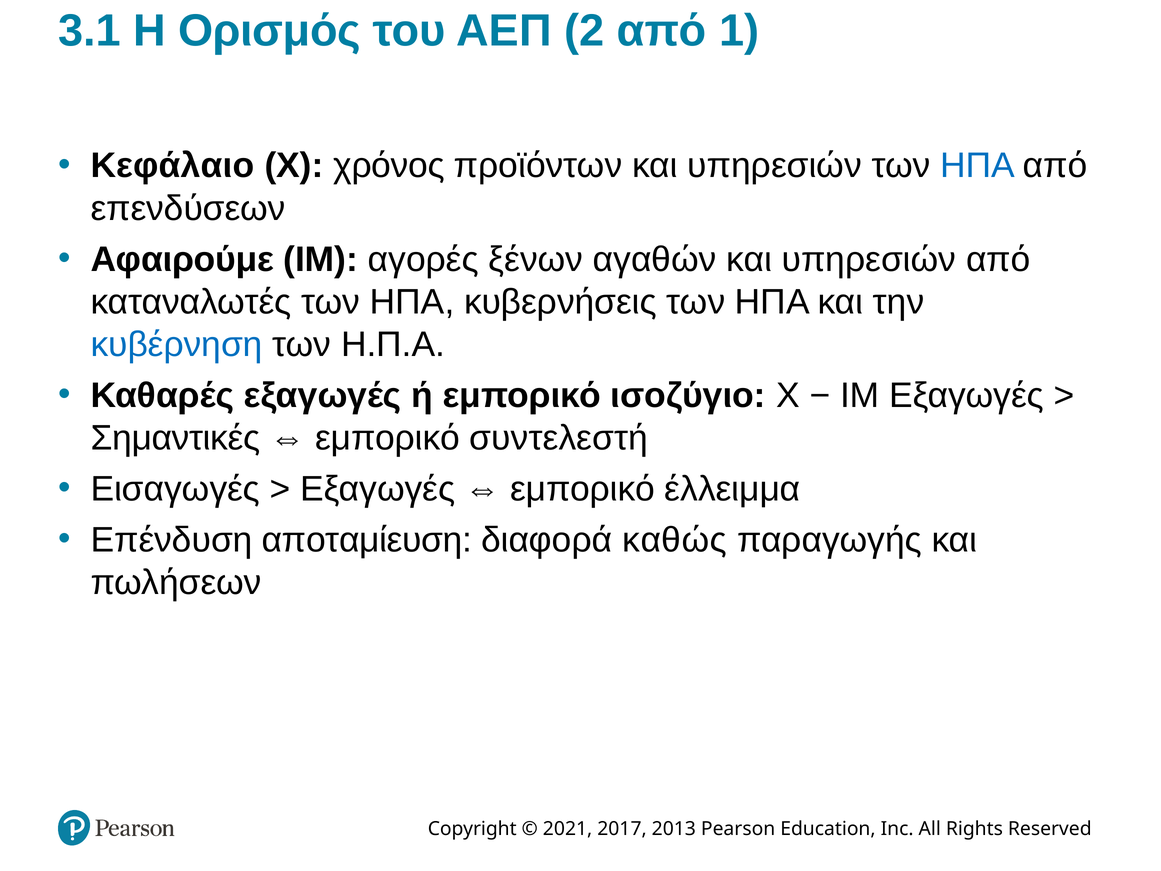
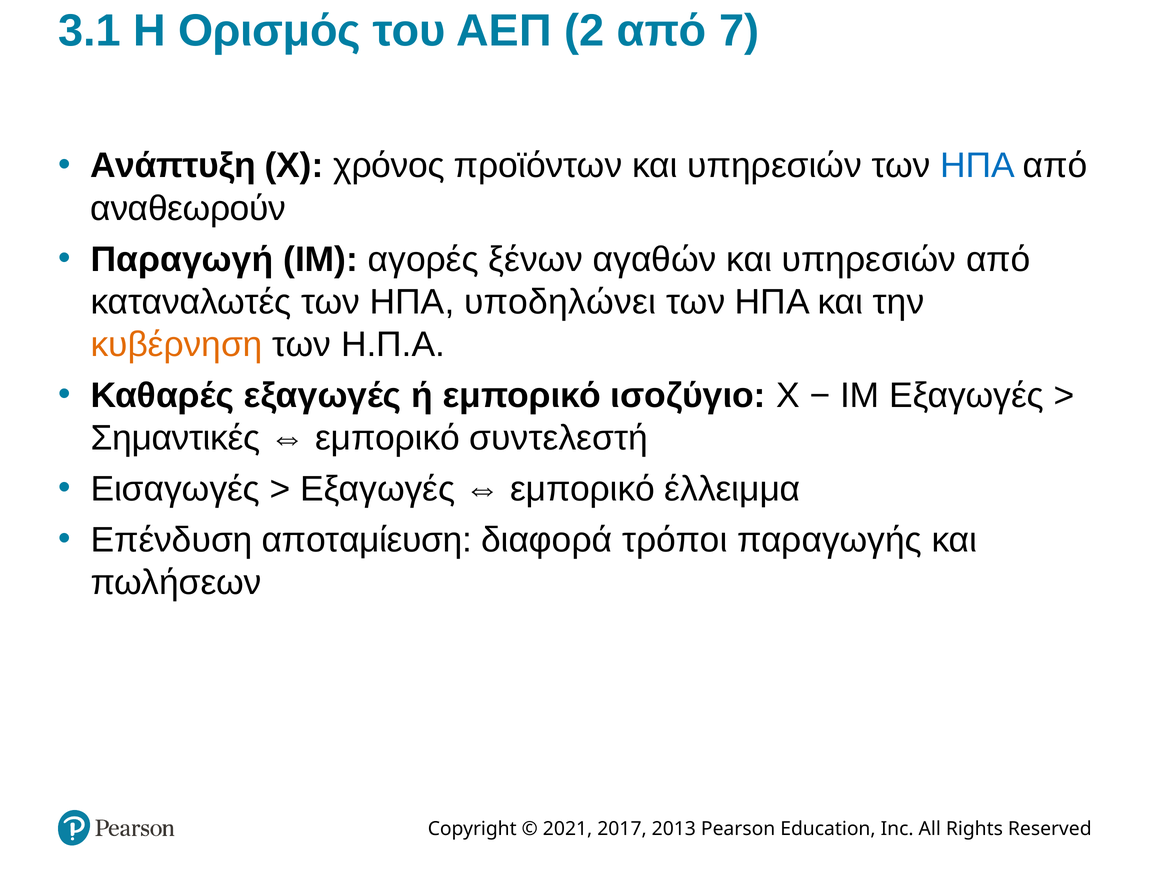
1: 1 -> 7
Κεφάλαιο: Κεφάλαιο -> Ανάπτυξη
επενδύσεων: επενδύσεων -> αναθεωρούν
Αφαιρούμε: Αφαιρούμε -> Παραγωγή
κυβερνήσεις: κυβερνήσεις -> υποδηλώνει
κυβέρνηση colour: blue -> orange
καθώς: καθώς -> τρόποι
